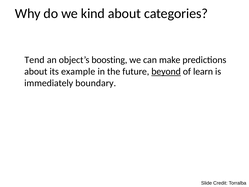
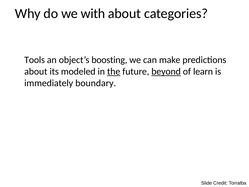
kind: kind -> with
Tend: Tend -> Tools
example: example -> modeled
the underline: none -> present
